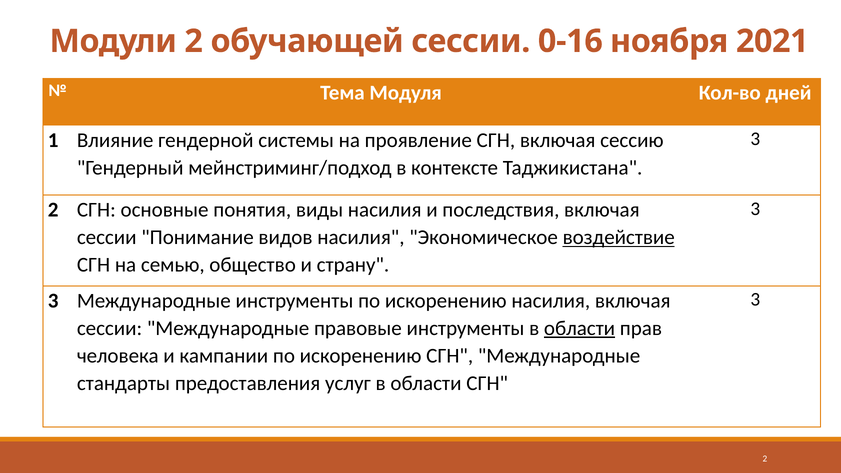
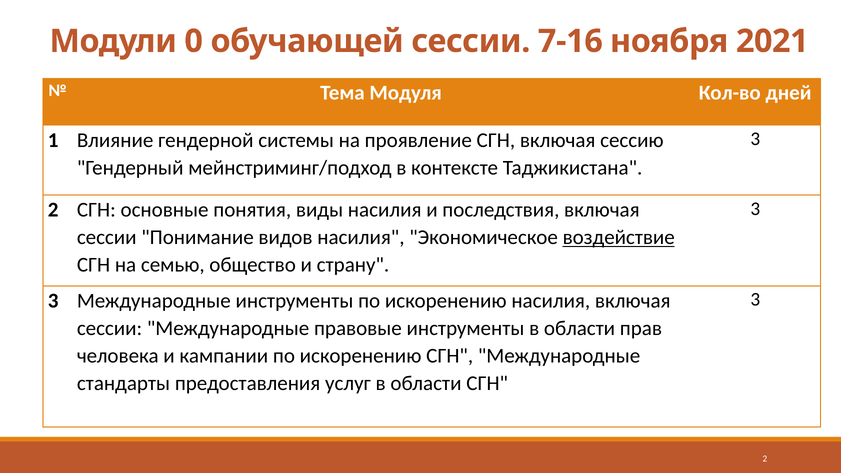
Модули 2: 2 -> 0
0-16: 0-16 -> 7-16
области at (580, 328) underline: present -> none
